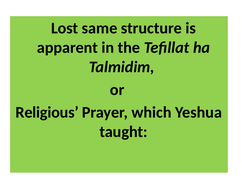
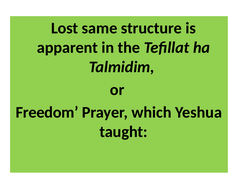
Religious: Religious -> Freedom
